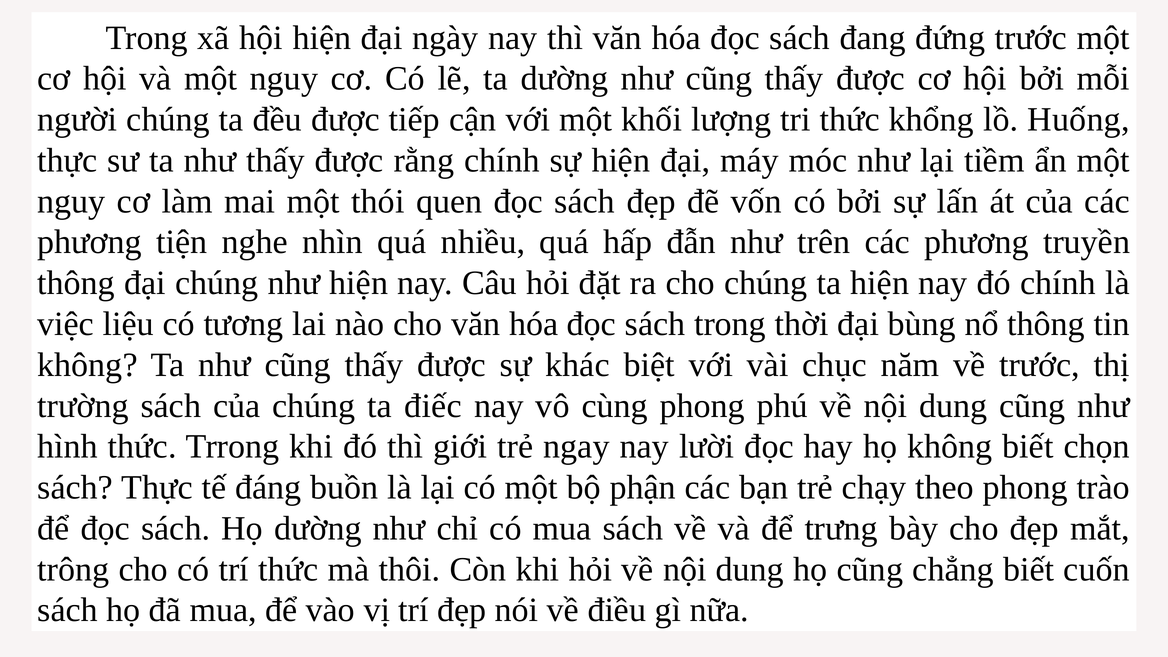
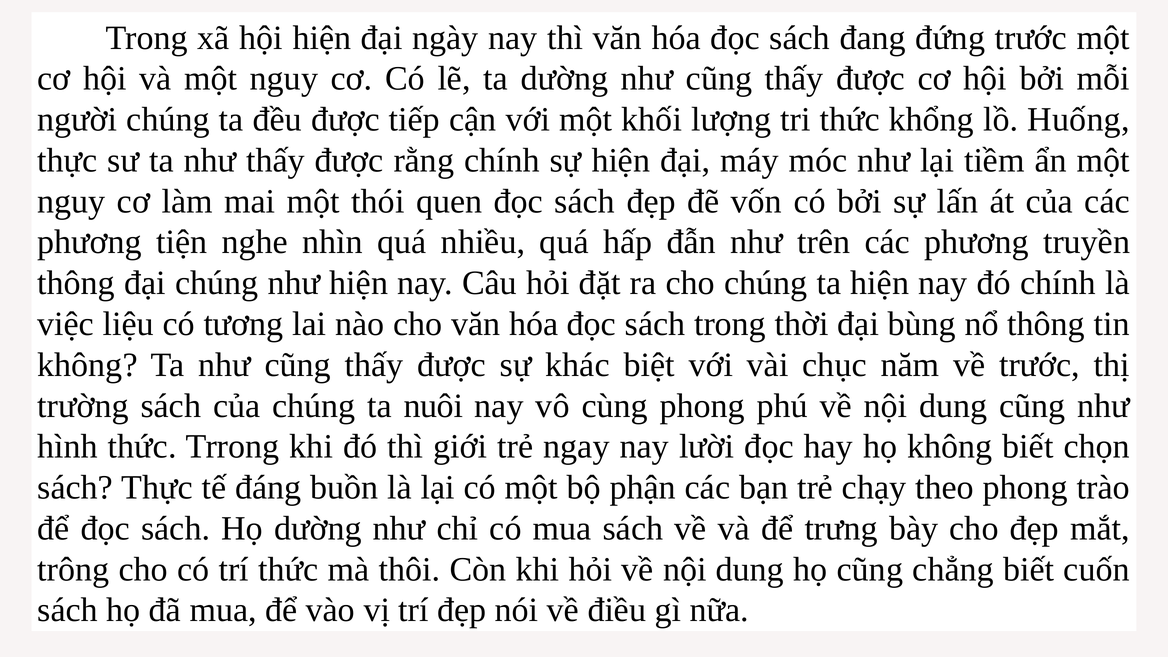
điếc: điếc -> nuôi
